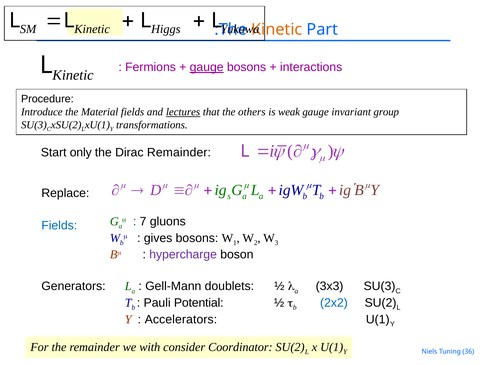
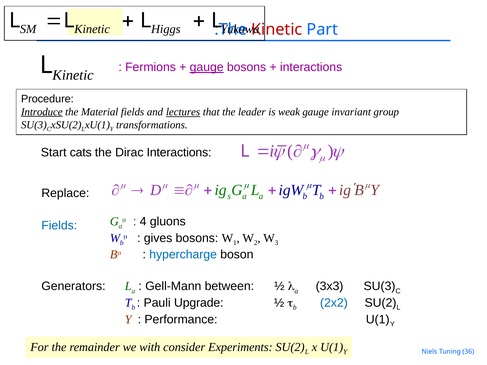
Kinetic at (277, 30) colour: orange -> red
Introduce underline: none -> present
others: others -> leader
only: only -> cats
Dirac Remainder: Remainder -> Interactions
7: 7 -> 4
hypercharge colour: purple -> blue
doublets: doublets -> between
Potential: Potential -> Upgrade
Accelerators: Accelerators -> Performance
Coordinator: Coordinator -> Experiments
